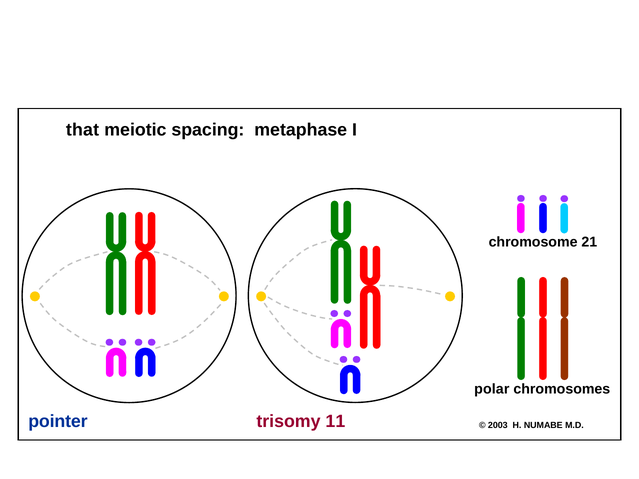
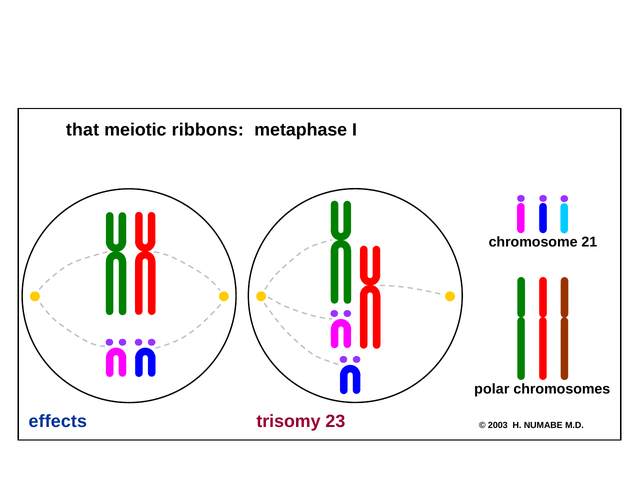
spacing: spacing -> ribbons
pointer: pointer -> effects
11: 11 -> 23
